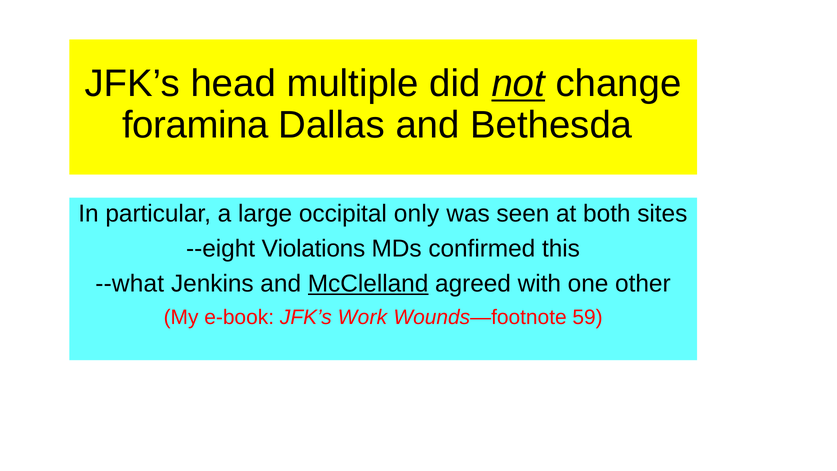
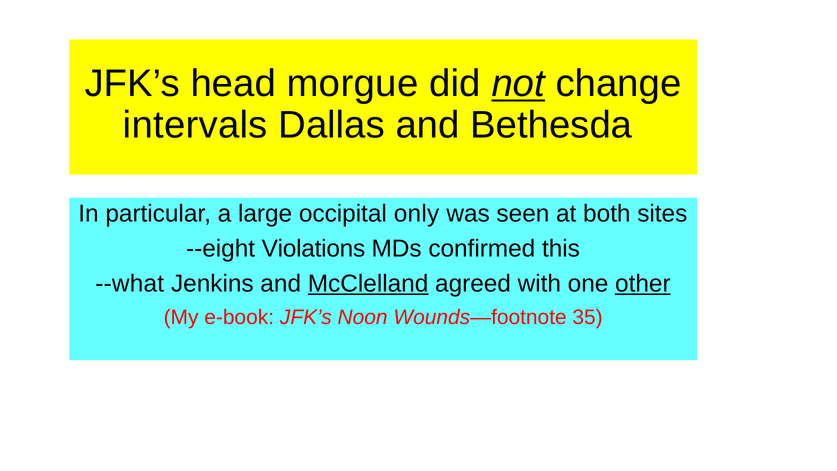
multiple: multiple -> morgue
foramina: foramina -> intervals
other underline: none -> present
Work: Work -> Noon
59: 59 -> 35
